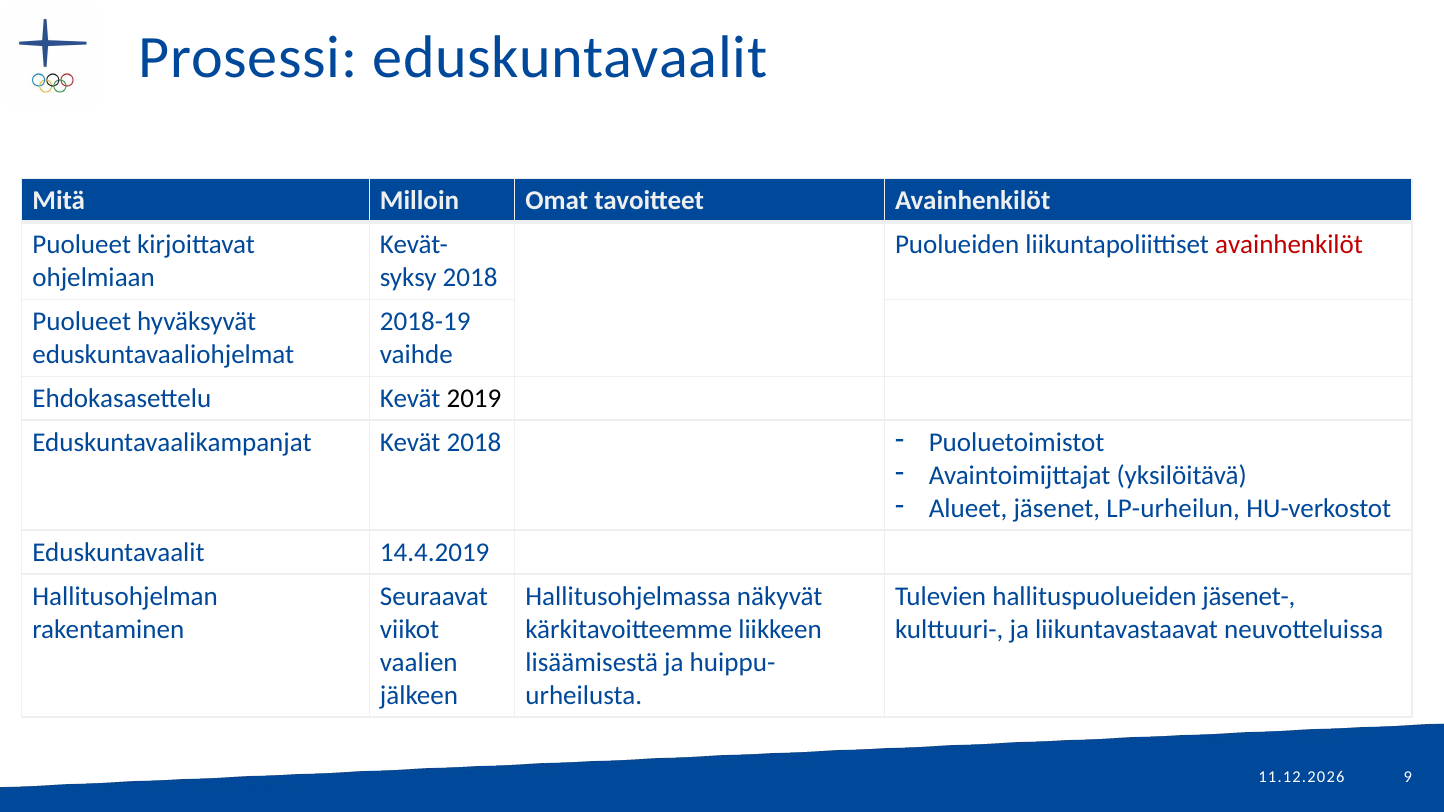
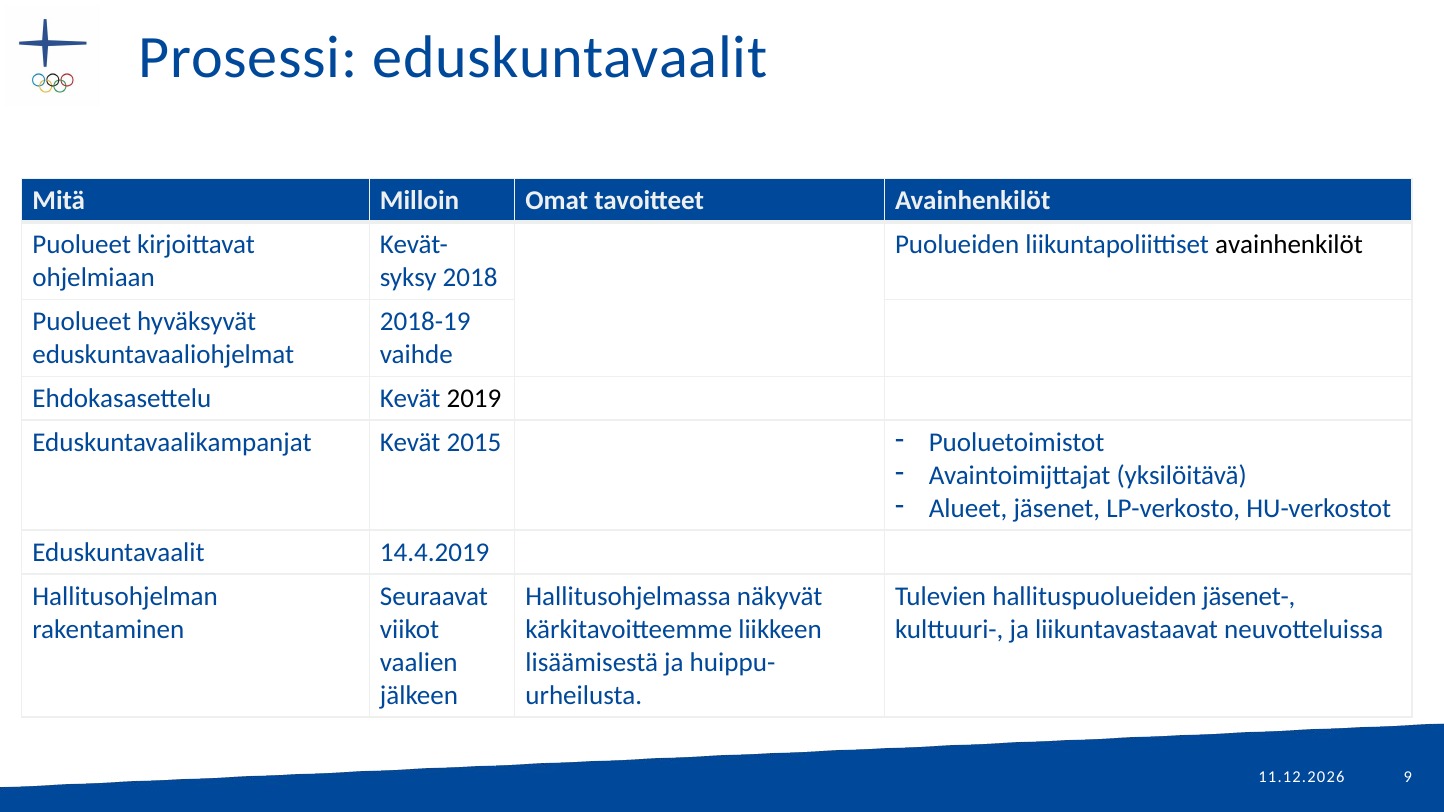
avainhenkilöt at (1289, 245) colour: red -> black
Kevät 2018: 2018 -> 2015
LP-urheilun: LP-urheilun -> LP-verkosto
